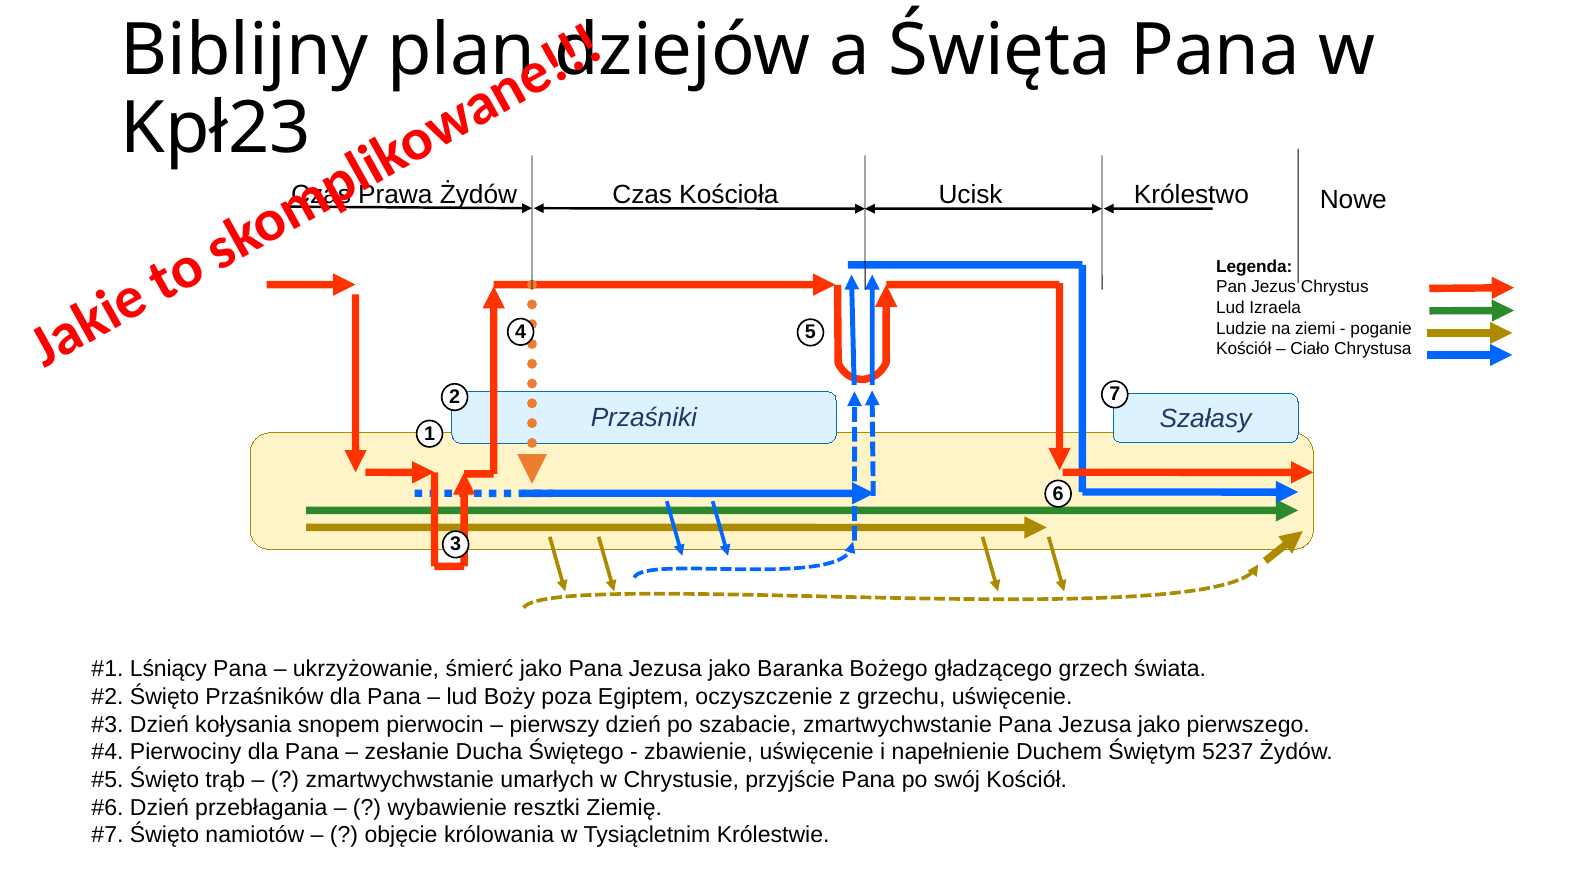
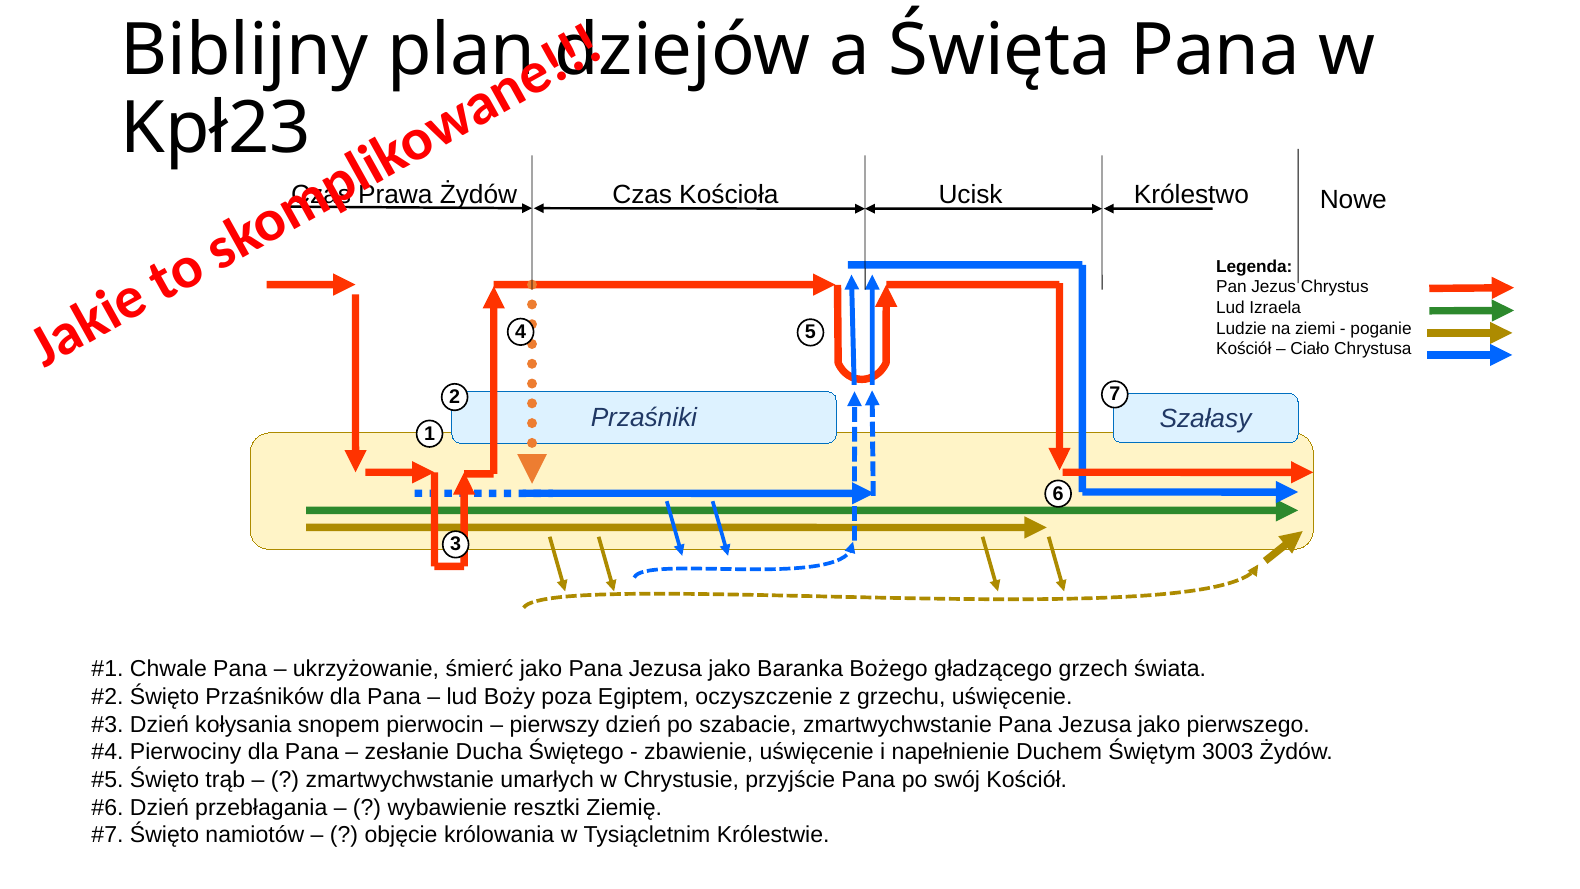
Lśniący: Lśniący -> Chwale
5237: 5237 -> 3003
